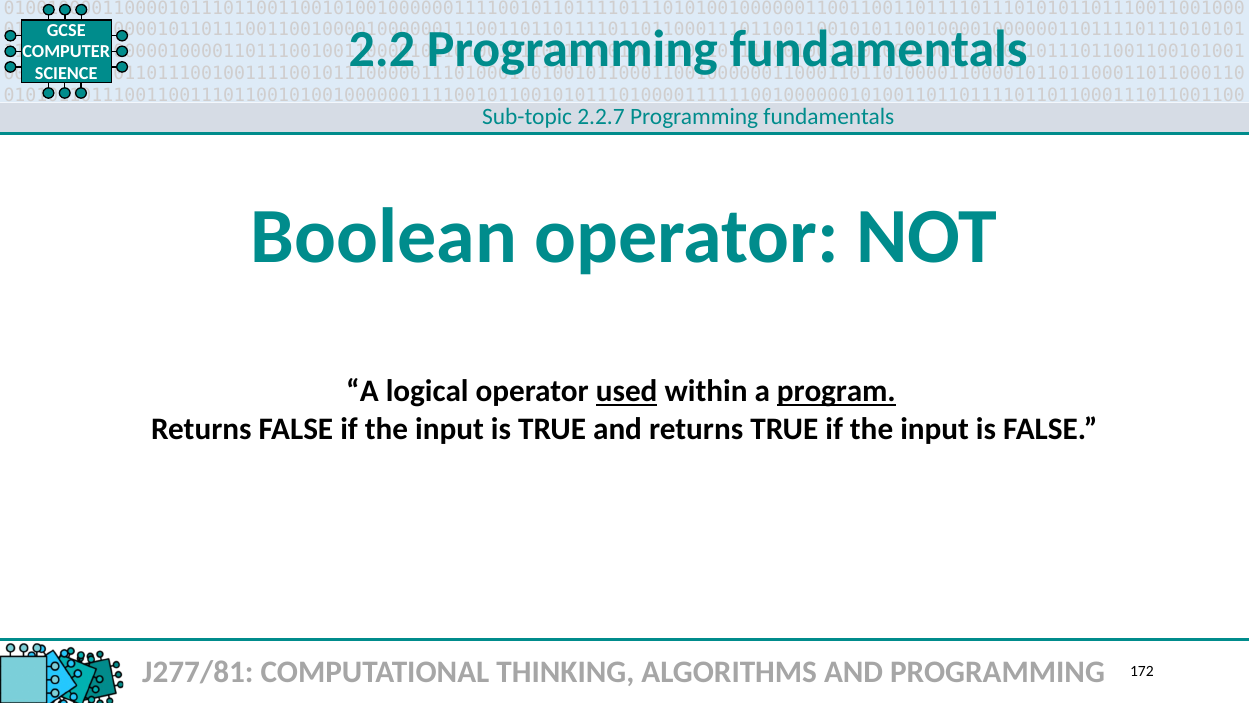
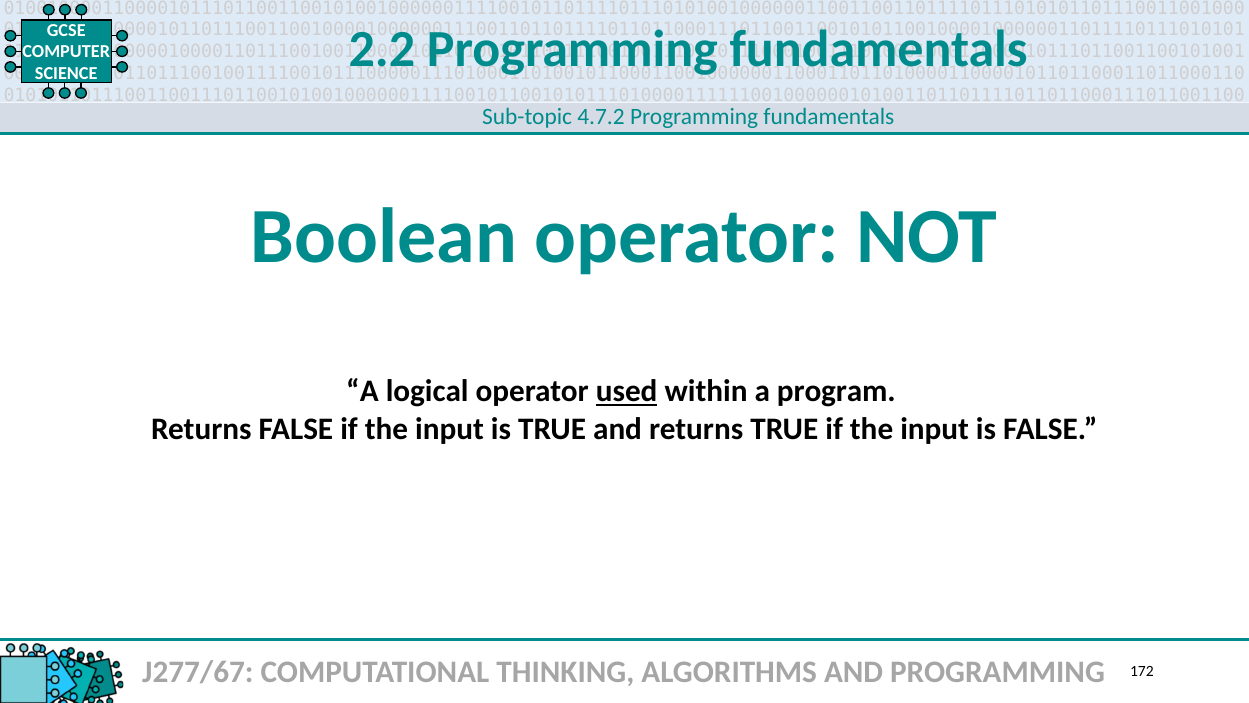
2.2.7: 2.2.7 -> 4.7.2
program underline: present -> none
J277/81: J277/81 -> J277/67
